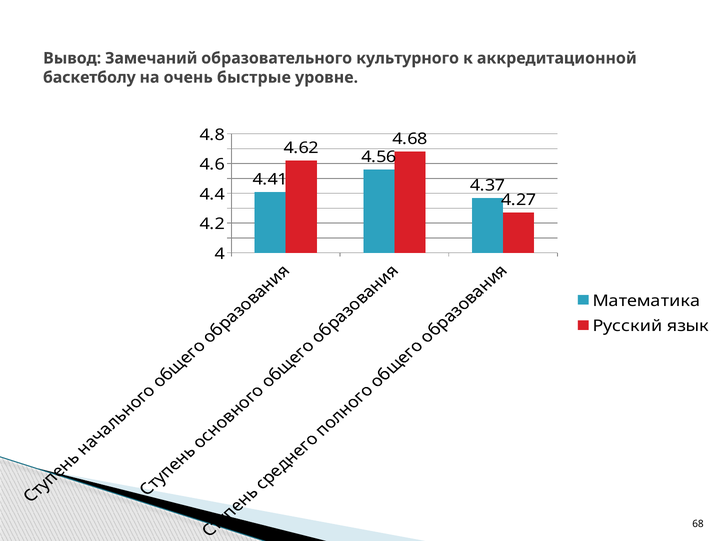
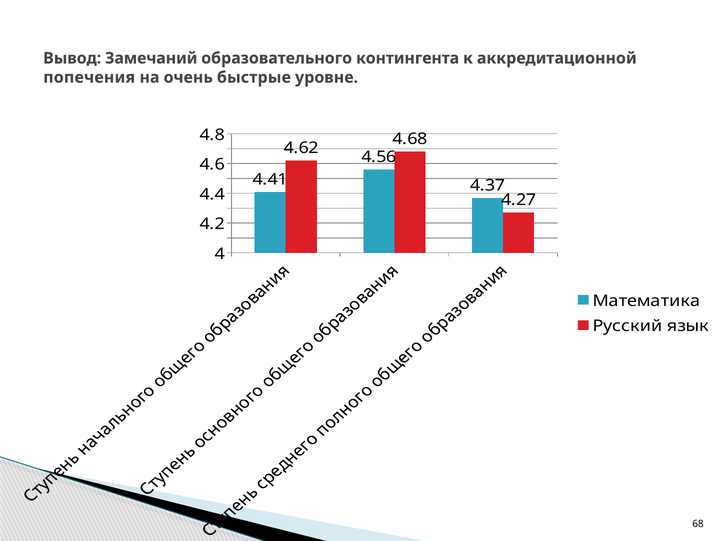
культурного: культурного -> контингента
баскетболу: баскетболу -> попечения
